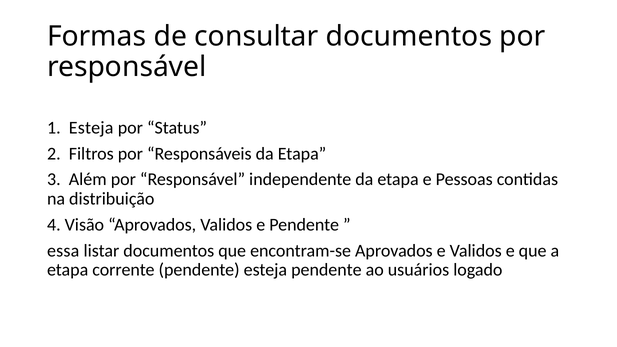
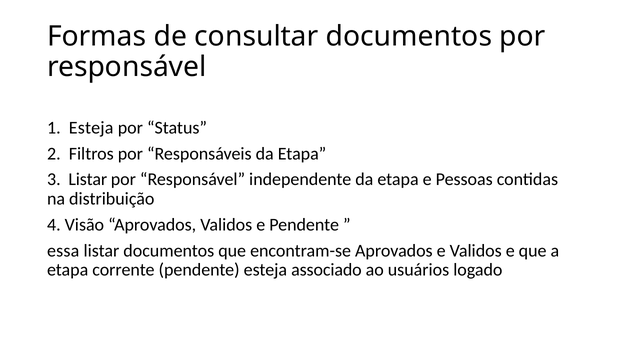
3 Além: Além -> Listar
esteja pendente: pendente -> associado
